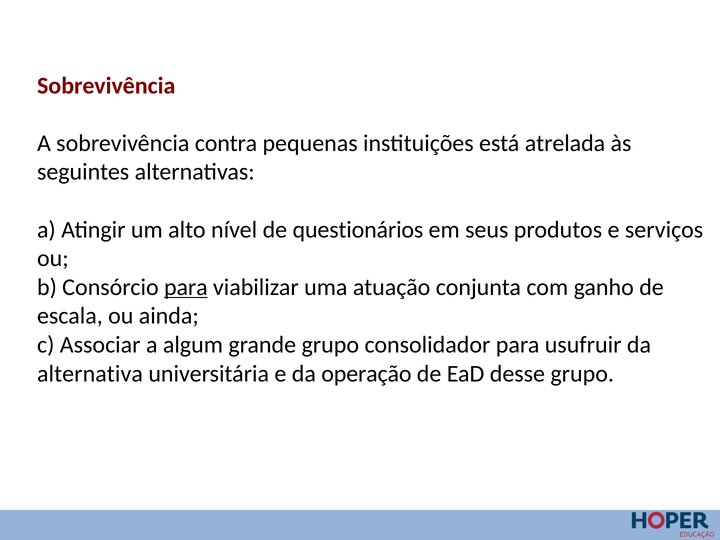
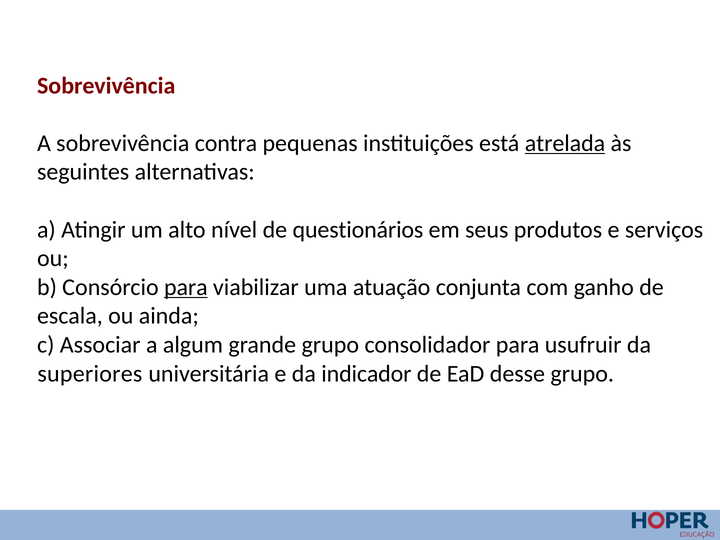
atrelada underline: none -> present
alternativa: alternativa -> superiores
operação: operação -> indicador
